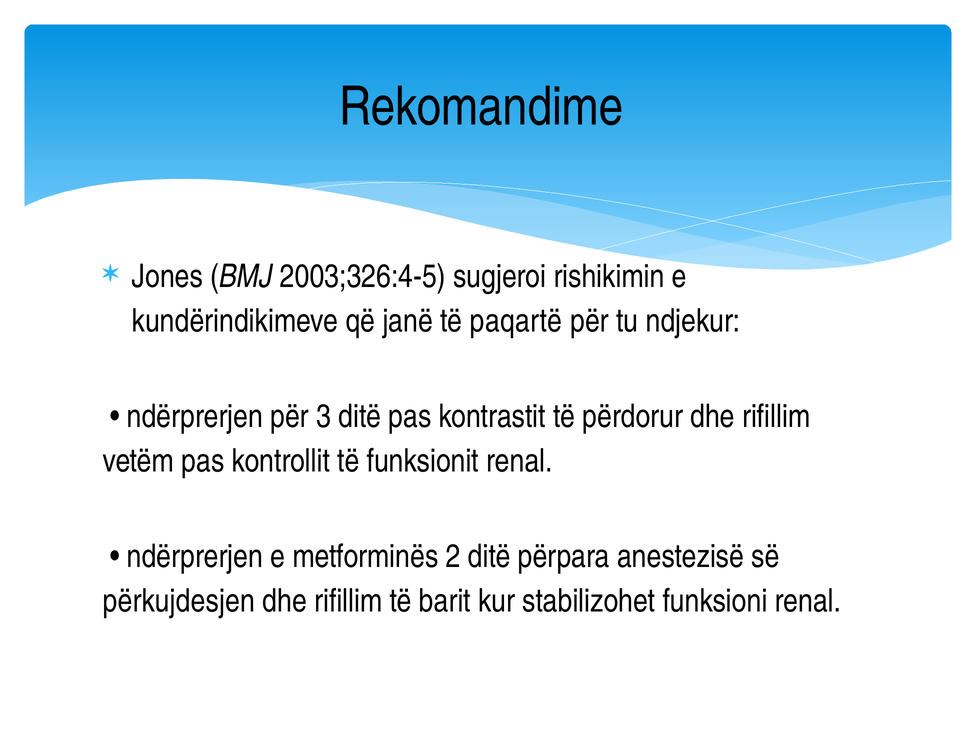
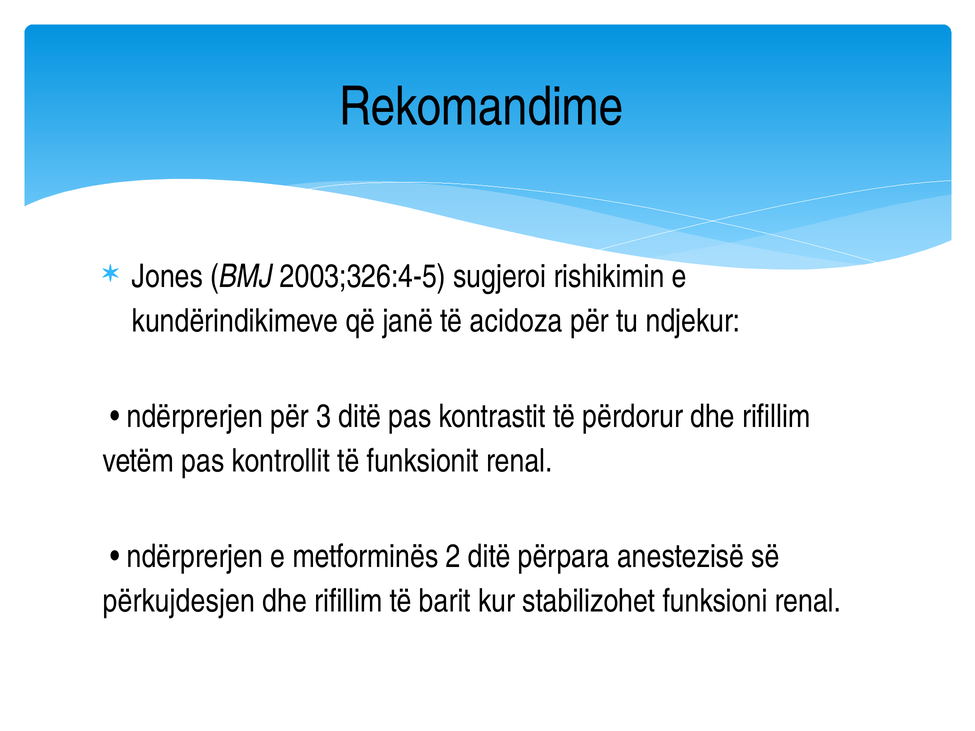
paqartë: paqartë -> acidoza
